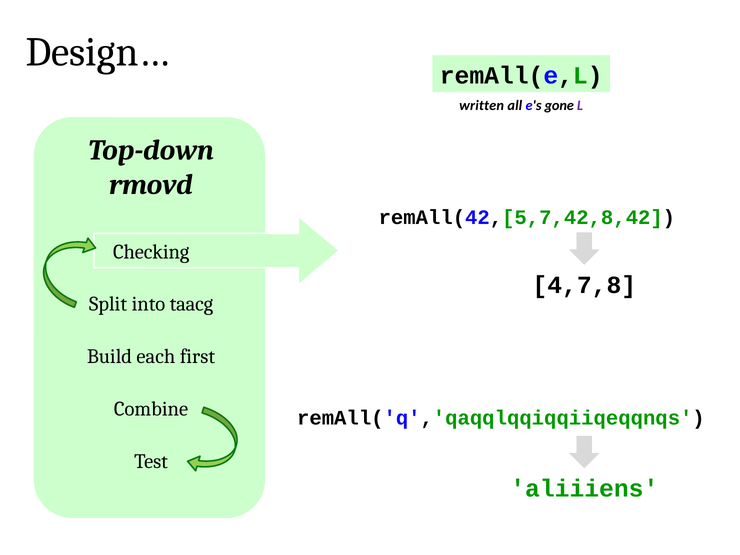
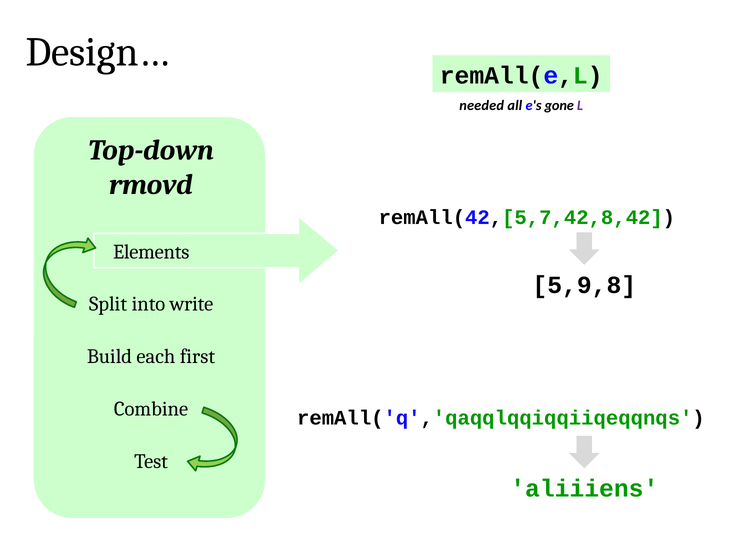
written: written -> needed
Checking: Checking -> Elements
4,7,8: 4,7,8 -> 5,9,8
taacg: taacg -> write
